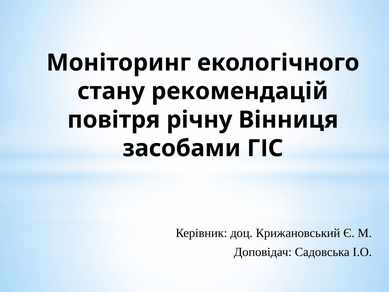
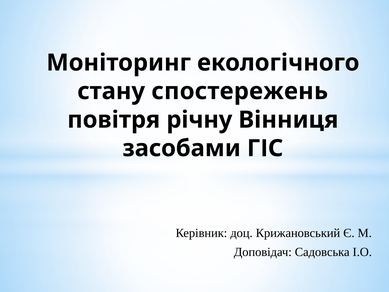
рекомендацій: рекомендацій -> спостережень
